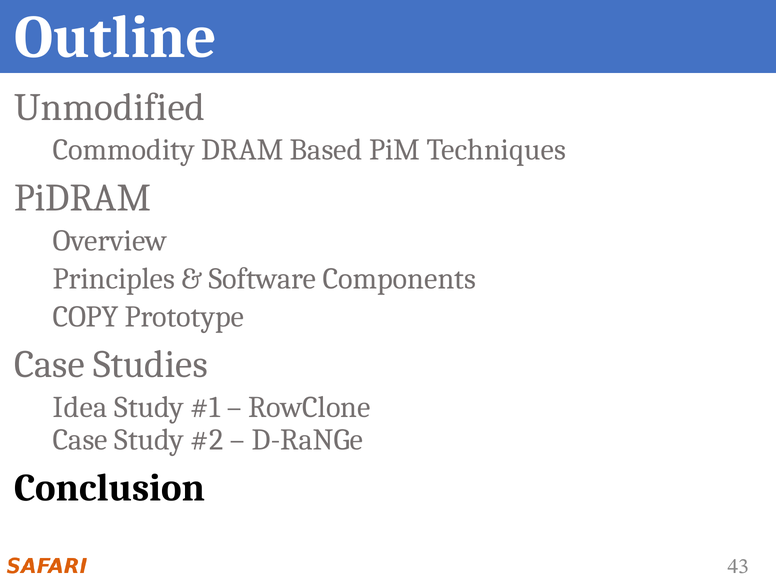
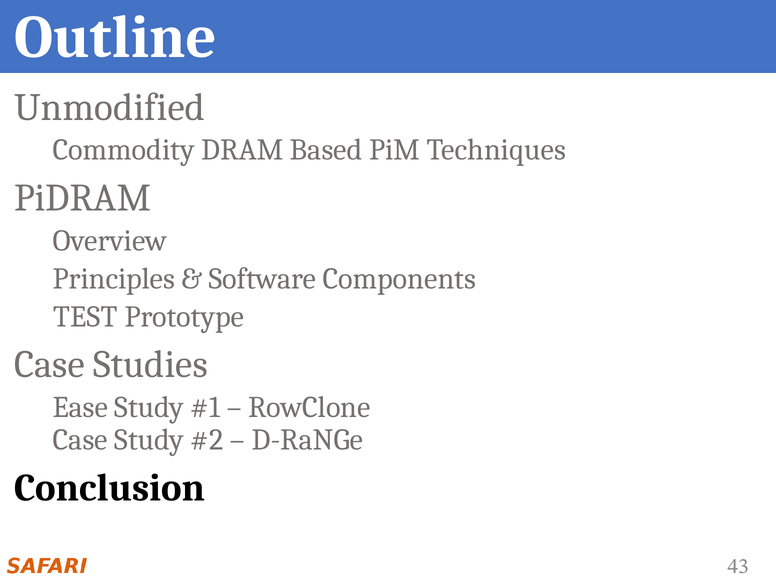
COPY: COPY -> TEST
Idea: Idea -> Ease
